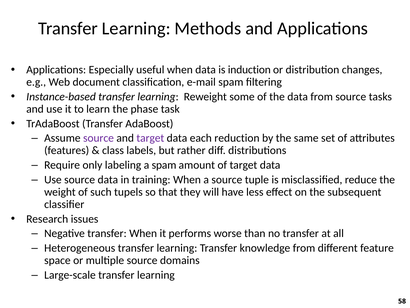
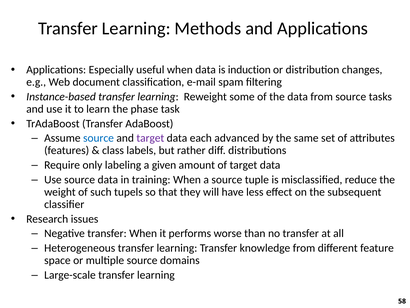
source at (98, 138) colour: purple -> blue
reduction: reduction -> advanced
a spam: spam -> given
